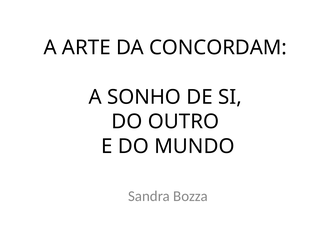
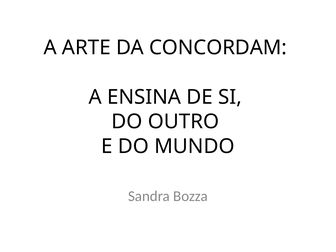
SONHO: SONHO -> ENSINA
